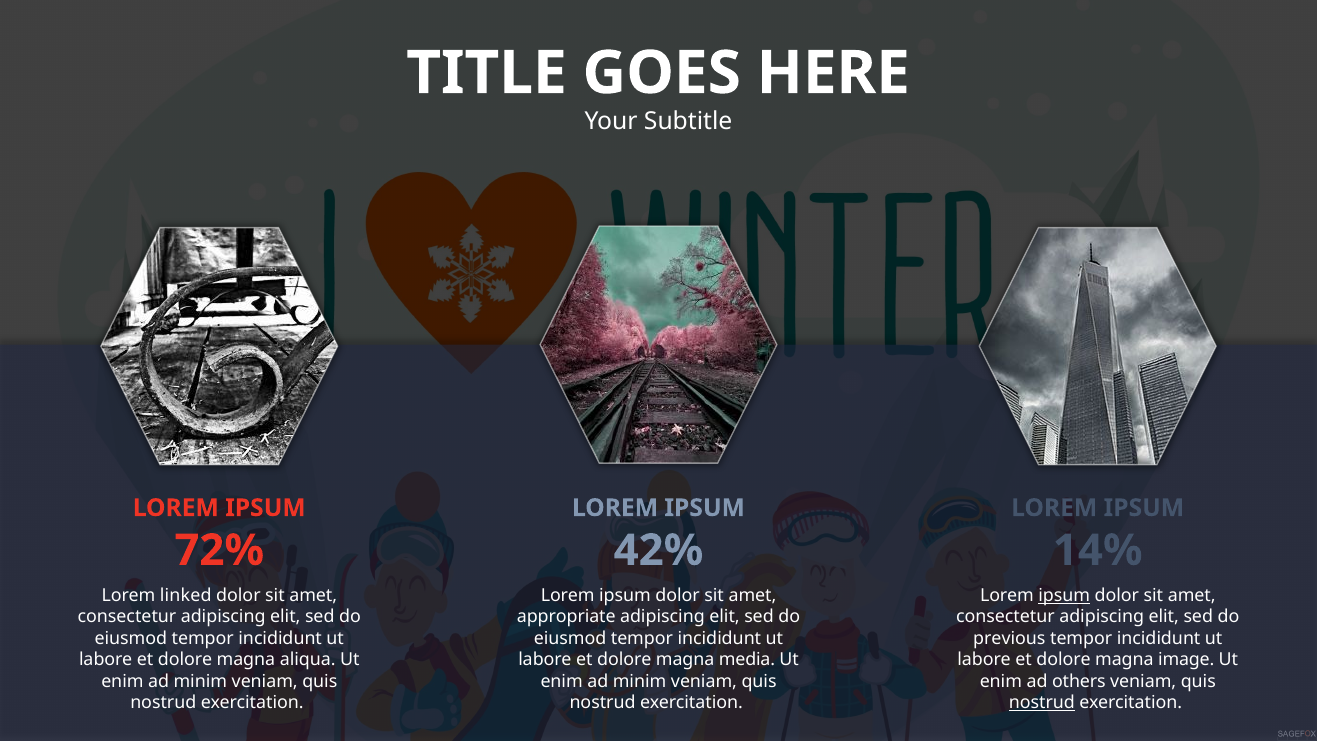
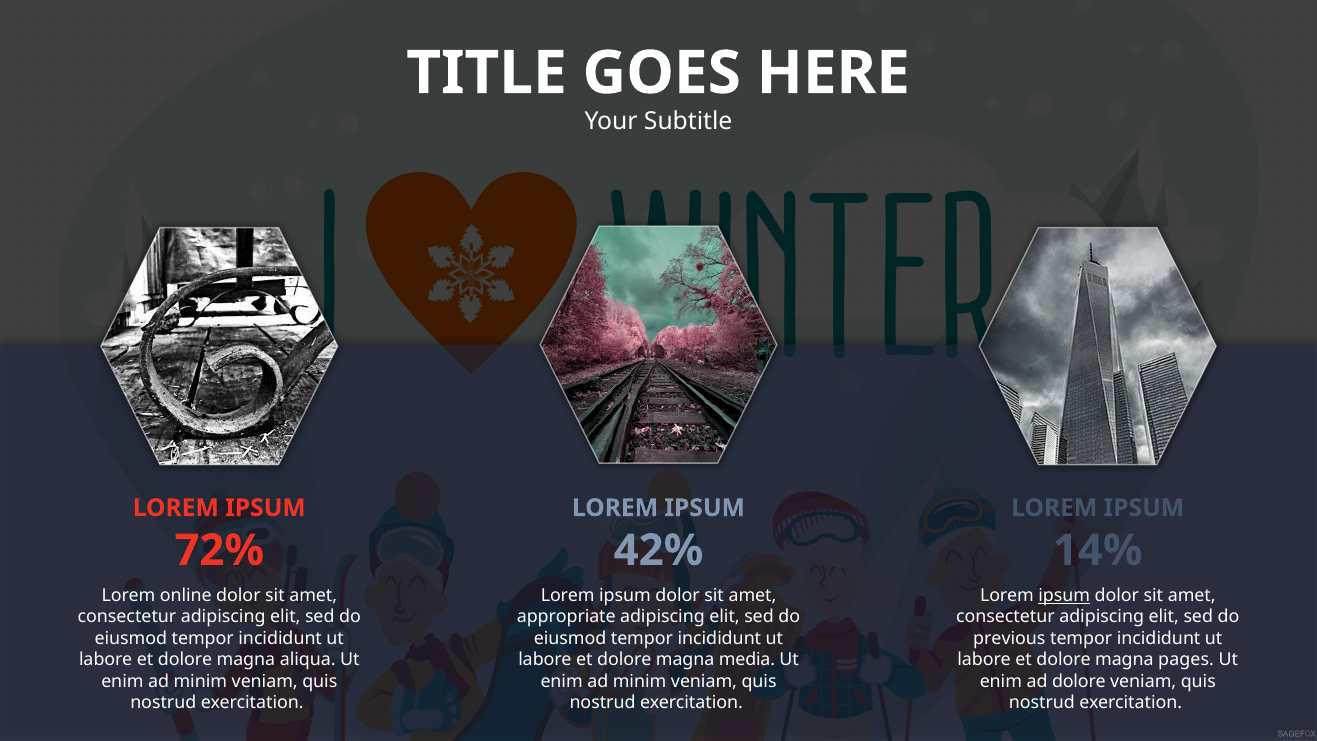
linked: linked -> online
image: image -> pages
ad others: others -> dolore
nostrud at (1042, 703) underline: present -> none
